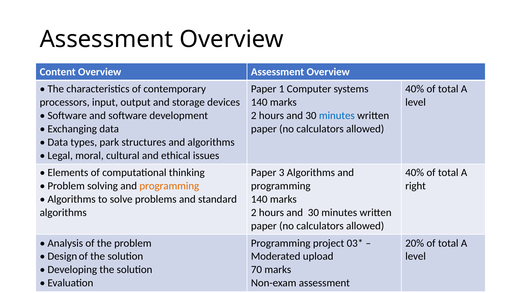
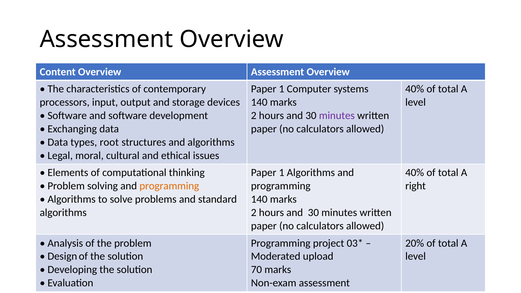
minutes at (337, 116) colour: blue -> purple
park: park -> root
3 at (282, 173): 3 -> 1
